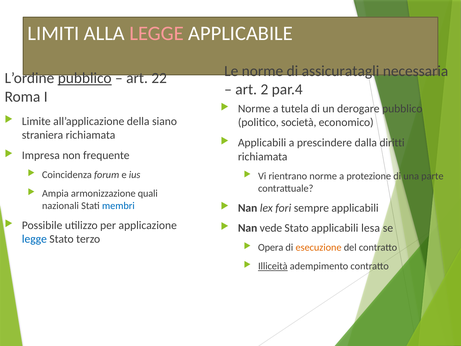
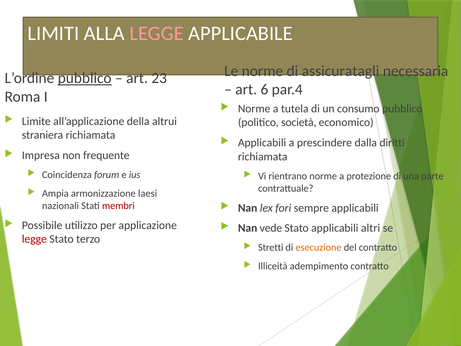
22: 22 -> 23
2: 2 -> 6
derogare: derogare -> consumo
siano: siano -> altrui
quali: quali -> laesi
membri colour: blue -> red
lesa: lesa -> altri
legge at (34, 239) colour: blue -> red
Opera: Opera -> Stretti
Illiceità underline: present -> none
